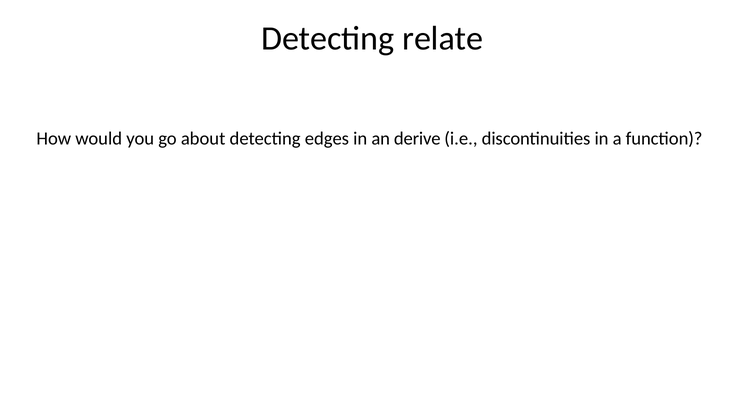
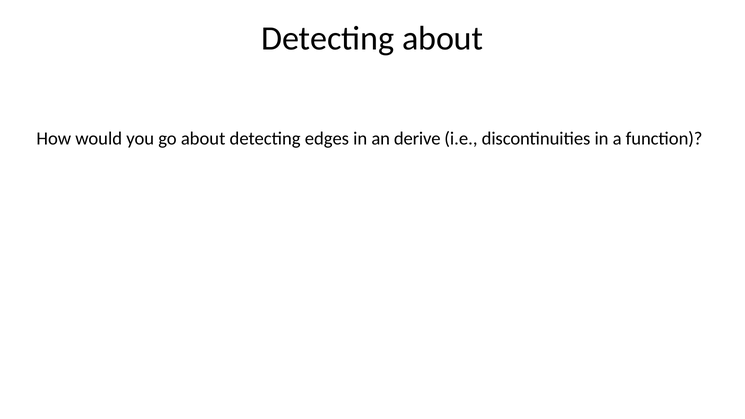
Detecting relate: relate -> about
